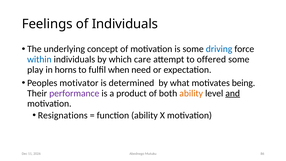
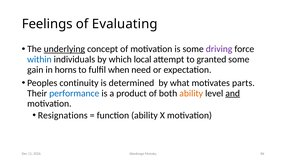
of Individuals: Individuals -> Evaluating
underlying underline: none -> present
driving colour: blue -> purple
care: care -> local
offered: offered -> granted
play: play -> gain
motivator: motivator -> continuity
being: being -> parts
performance colour: purple -> blue
